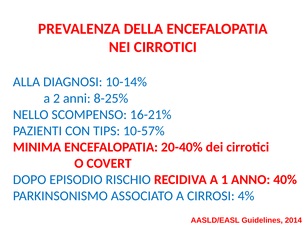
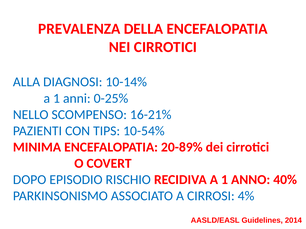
2 at (57, 98): 2 -> 1
8-25%: 8-25% -> 0-25%
10-57%: 10-57% -> 10-54%
20-40%: 20-40% -> 20-89%
